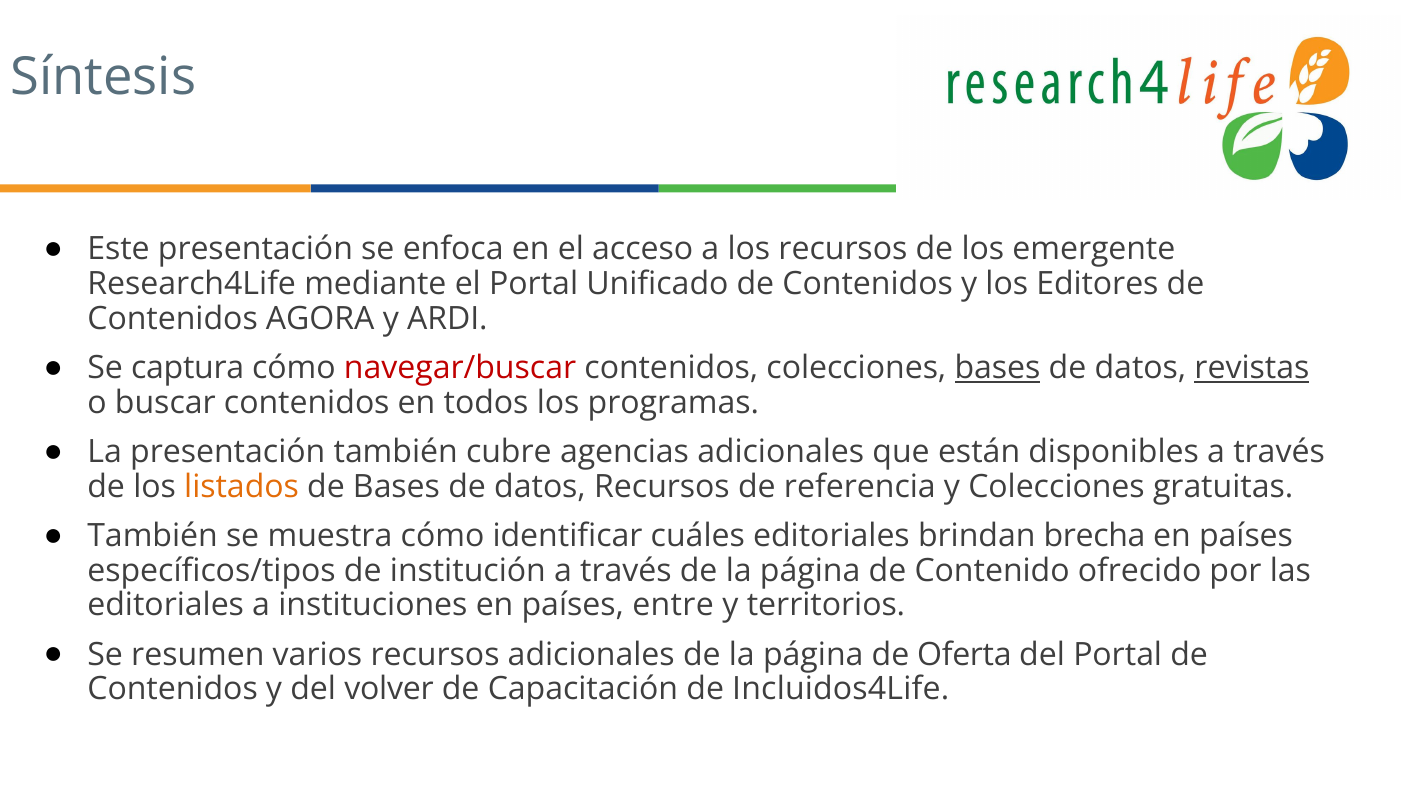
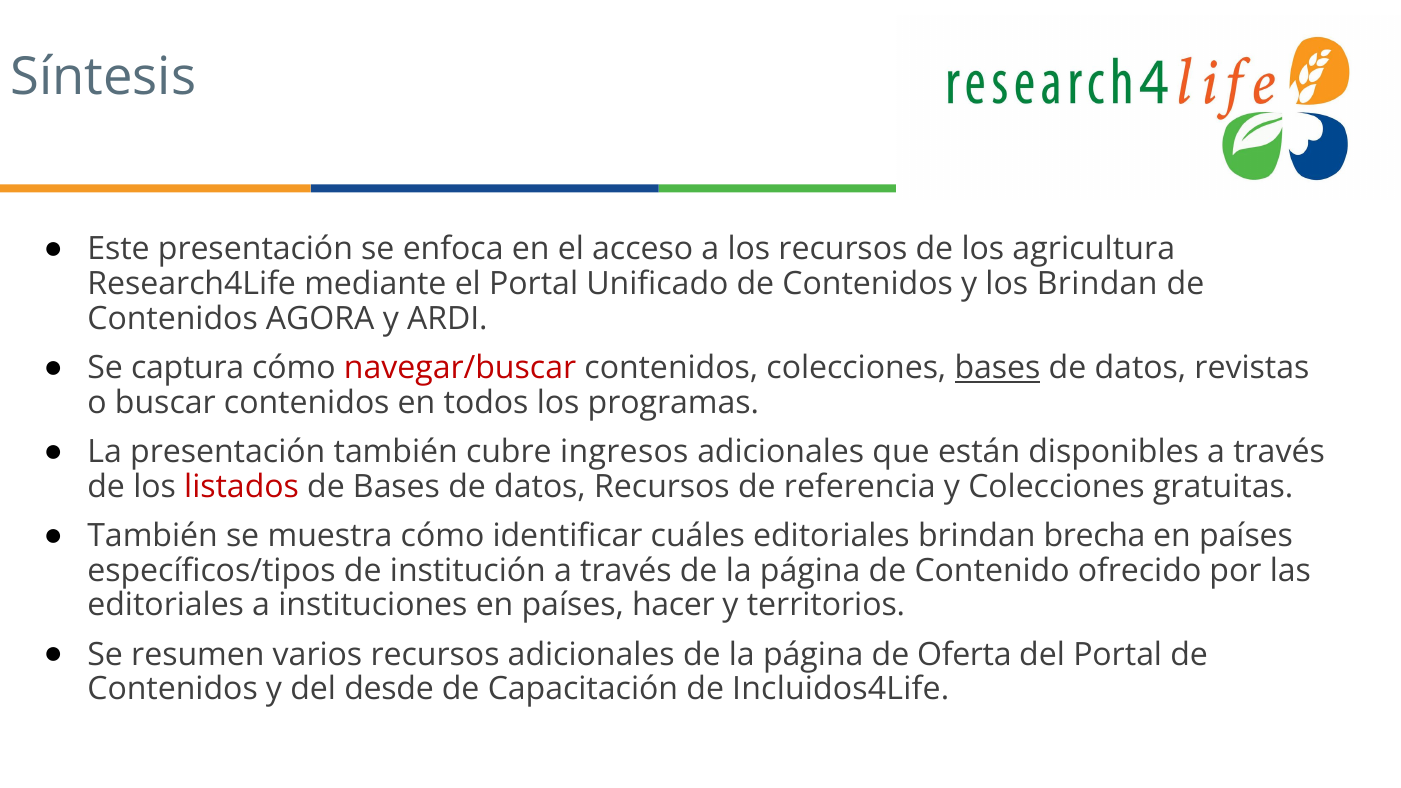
emergente: emergente -> agricultura
los Editores: Editores -> Brindan
revistas underline: present -> none
agencias: agencias -> ingresos
listados colour: orange -> red
entre: entre -> hacer
volver: volver -> desde
